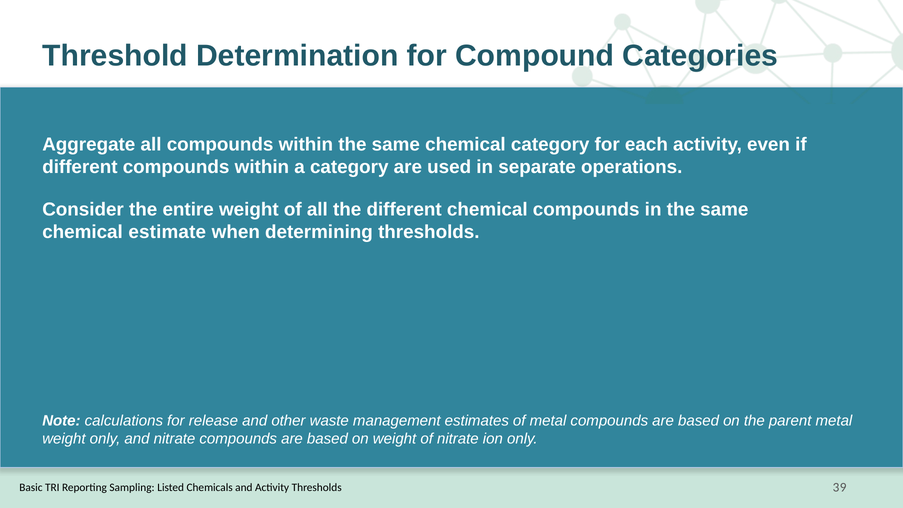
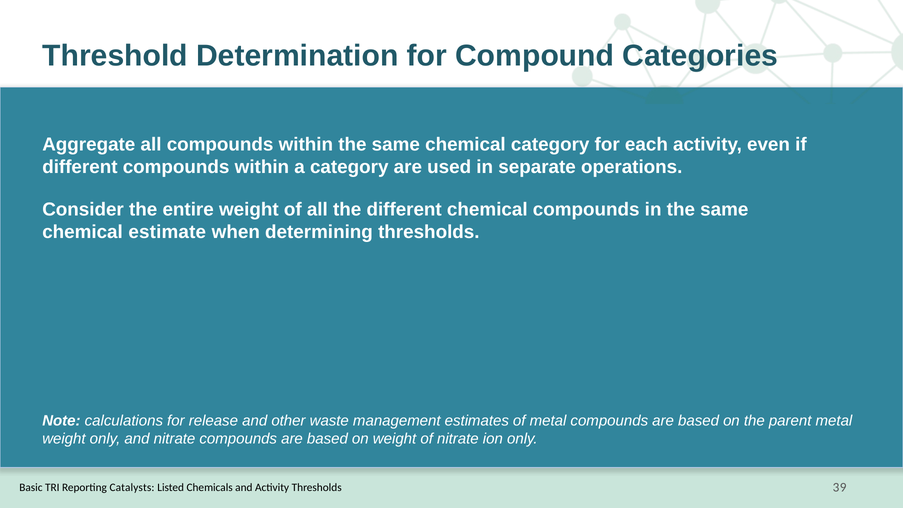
Sampling: Sampling -> Catalysts
